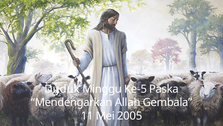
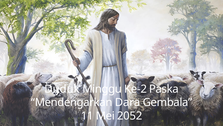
Ke-5: Ke-5 -> Ke-2
Allah: Allah -> Dara
2005: 2005 -> 2052
